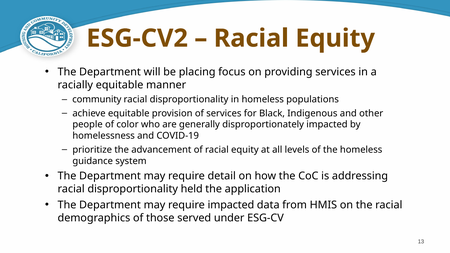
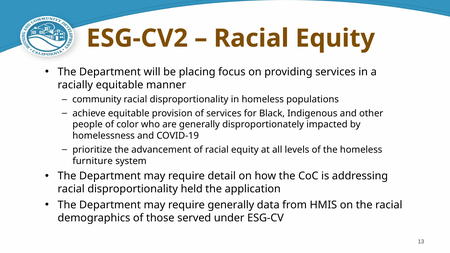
guidance: guidance -> furniture
require impacted: impacted -> generally
